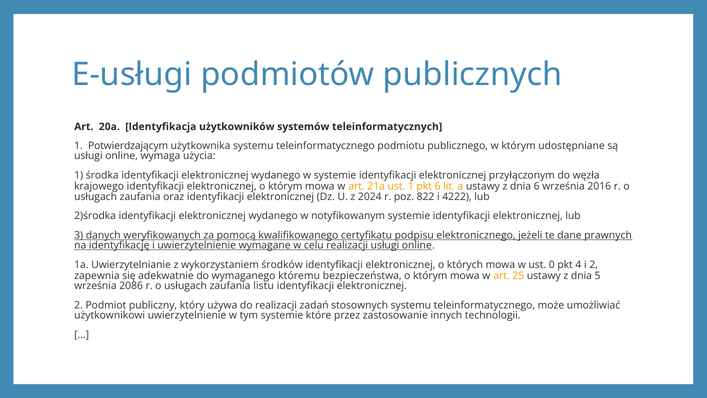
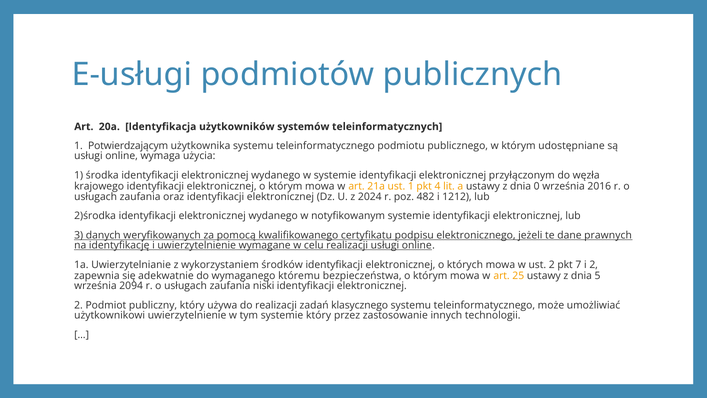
pkt 6: 6 -> 4
dnia 6: 6 -> 0
822: 822 -> 482
4222: 4222 -> 1212
ust 0: 0 -> 2
4: 4 -> 7
2086: 2086 -> 2094
listu: listu -> niski
stosownych: stosownych -> klasycznego
systemie które: które -> który
